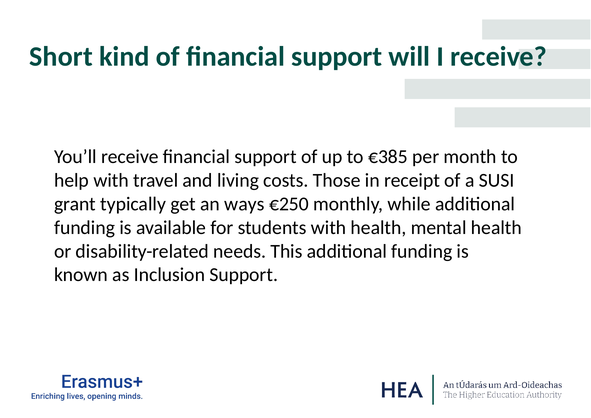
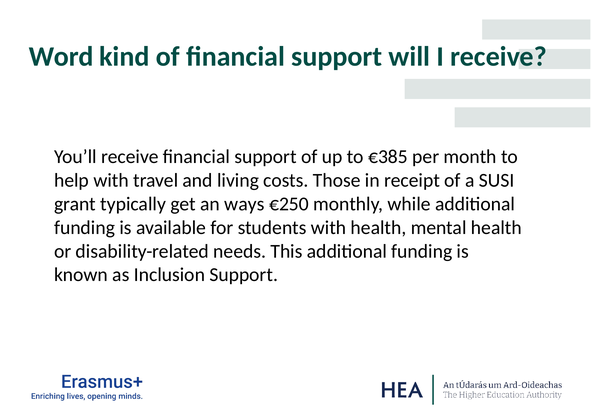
Short: Short -> Word
